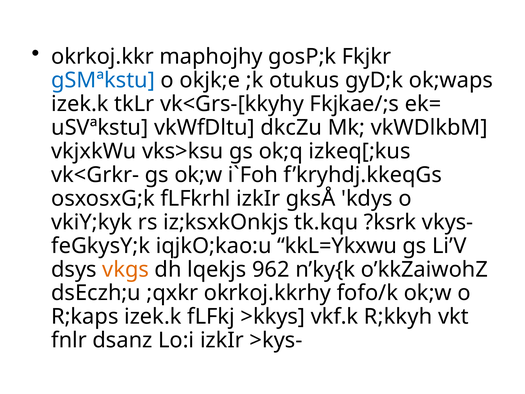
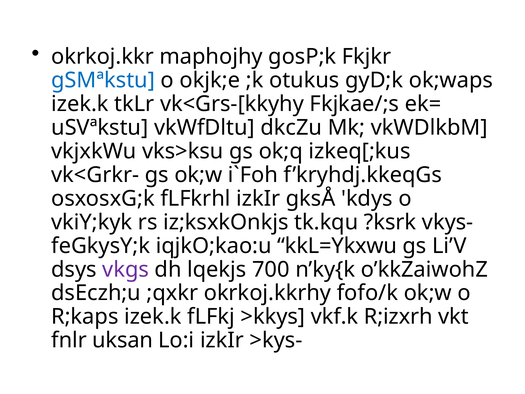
vkgs colour: orange -> purple
962: 962 -> 700
R;kkyh: R;kkyh -> R;izxrh
dsanz: dsanz -> uksan
